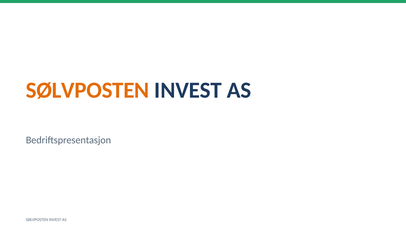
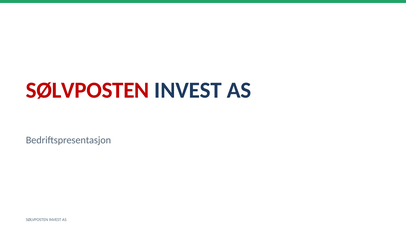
SØLVPOSTEN at (88, 90) colour: orange -> red
